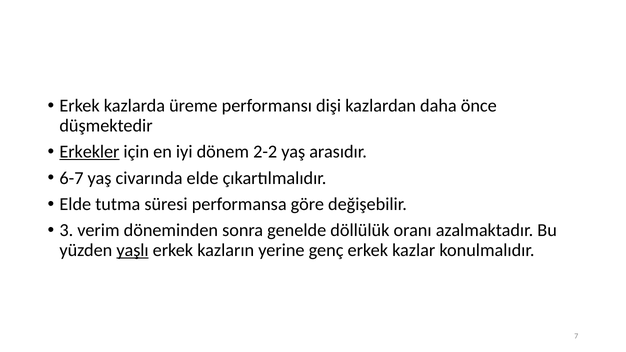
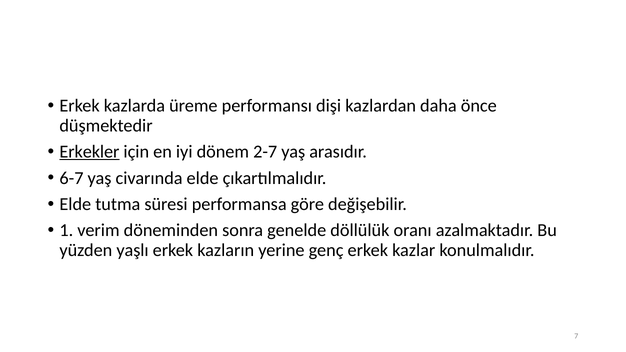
2-2: 2-2 -> 2-7
3: 3 -> 1
yaşlı underline: present -> none
